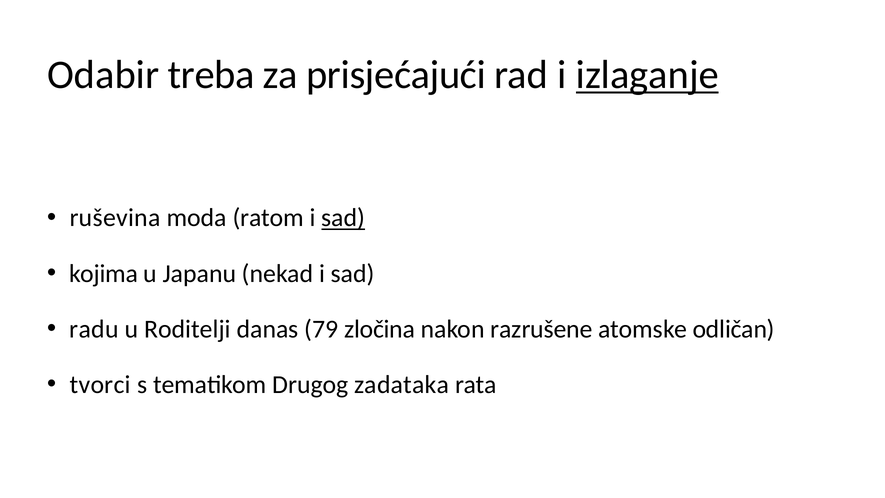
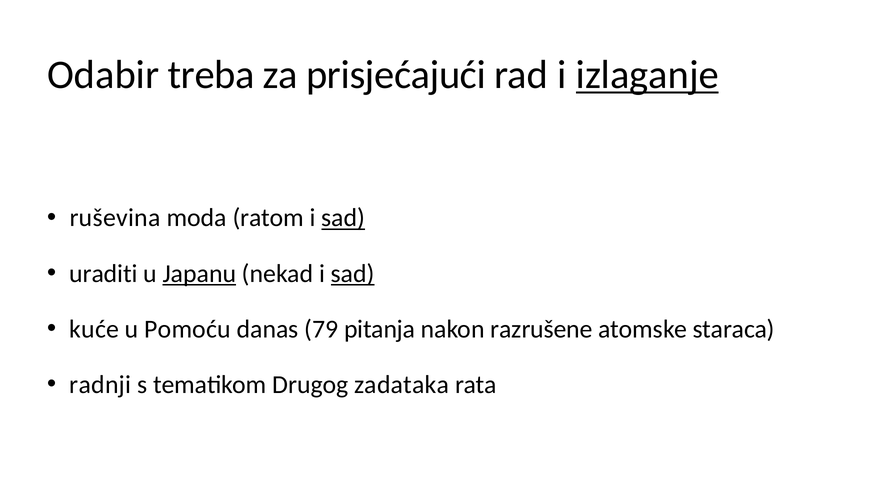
kojima: kojima -> uraditi
Japanu underline: none -> present
sad at (353, 273) underline: none -> present
radu: radu -> kuće
Roditelji: Roditelji -> Pomoću
zločina: zločina -> pitanja
odličan: odličan -> staraca
tvorci: tvorci -> radnji
